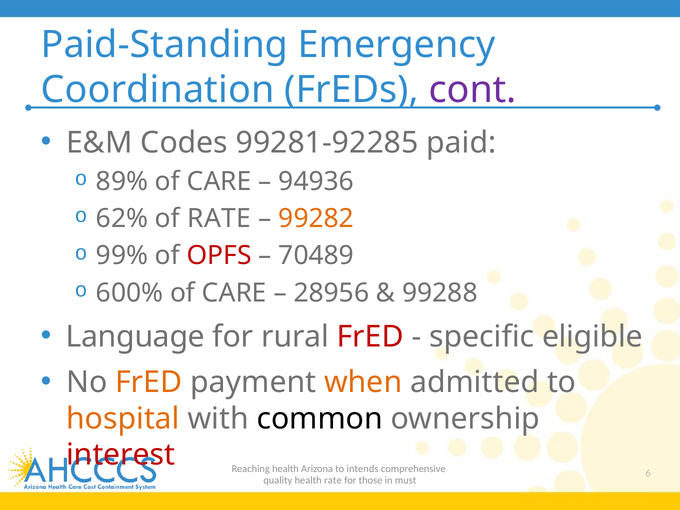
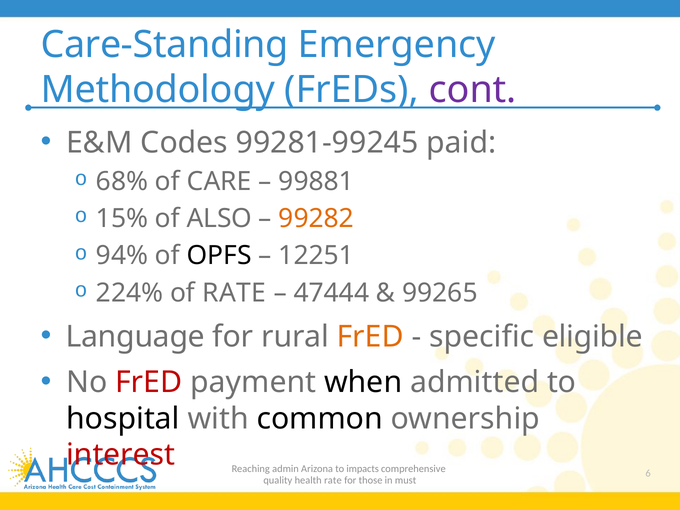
Paid-Standing: Paid-Standing -> Care-Standing
Coordination: Coordination -> Methodology
99281-92285: 99281-92285 -> 99281-99245
89%: 89% -> 68%
94936: 94936 -> 99881
62%: 62% -> 15%
of RATE: RATE -> ALSO
99%: 99% -> 94%
OPFS colour: red -> black
70489: 70489 -> 12251
600%: 600% -> 224%
CARE at (234, 293): CARE -> RATE
28956: 28956 -> 47444
99288: 99288 -> 99265
FrED at (370, 337) colour: red -> orange
FrED at (149, 382) colour: orange -> red
when colour: orange -> black
hospital colour: orange -> black
Reaching health: health -> admin
intends: intends -> impacts
